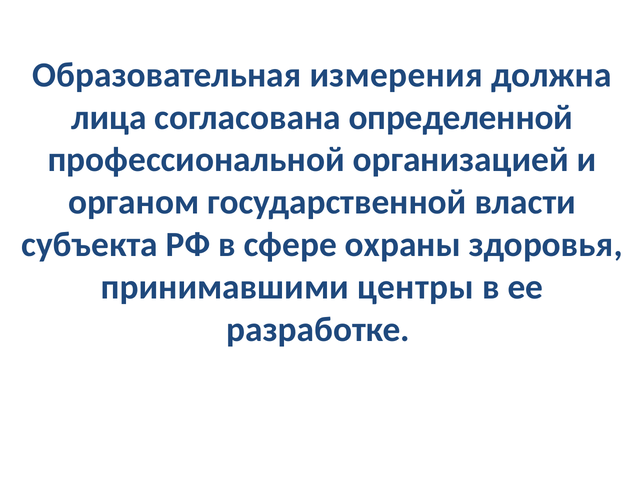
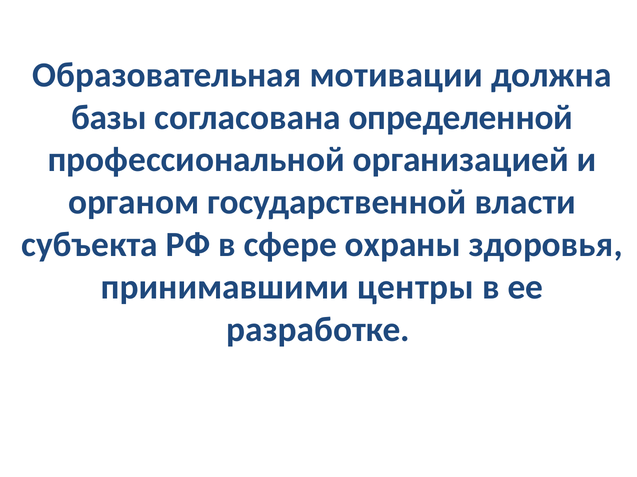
измерения: измерения -> мотивации
лица: лица -> базы
